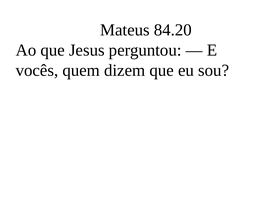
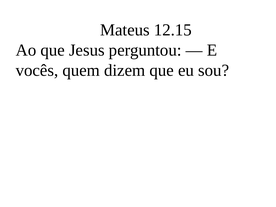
84.20: 84.20 -> 12.15
